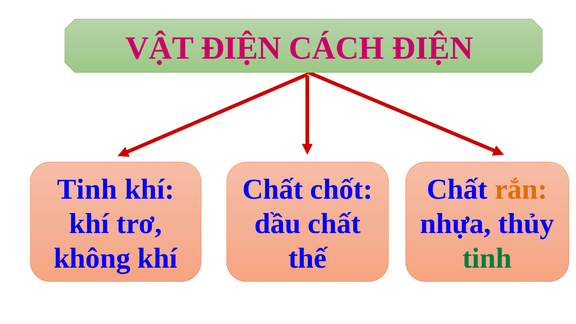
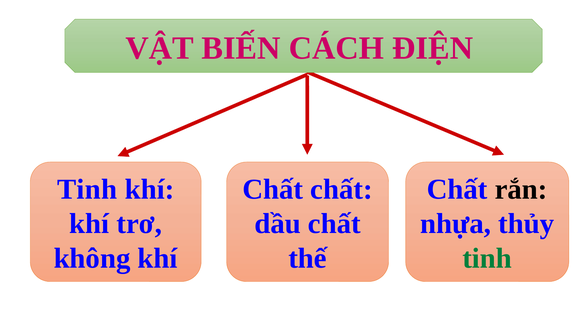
VẬT ĐIỆN: ĐIỆN -> BIẾN
Chất chốt: chốt -> chất
rắn colour: orange -> black
